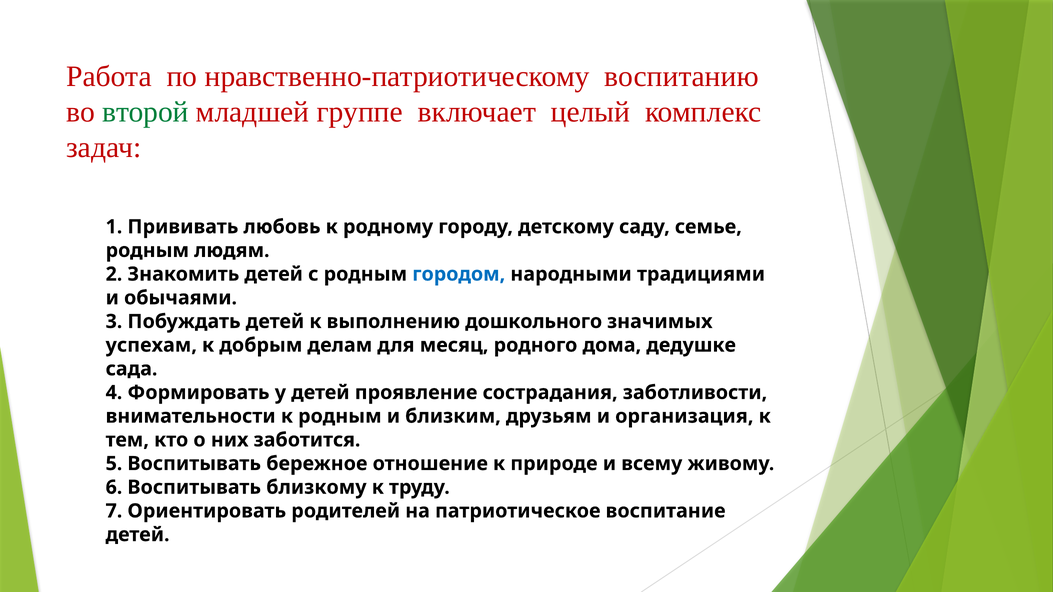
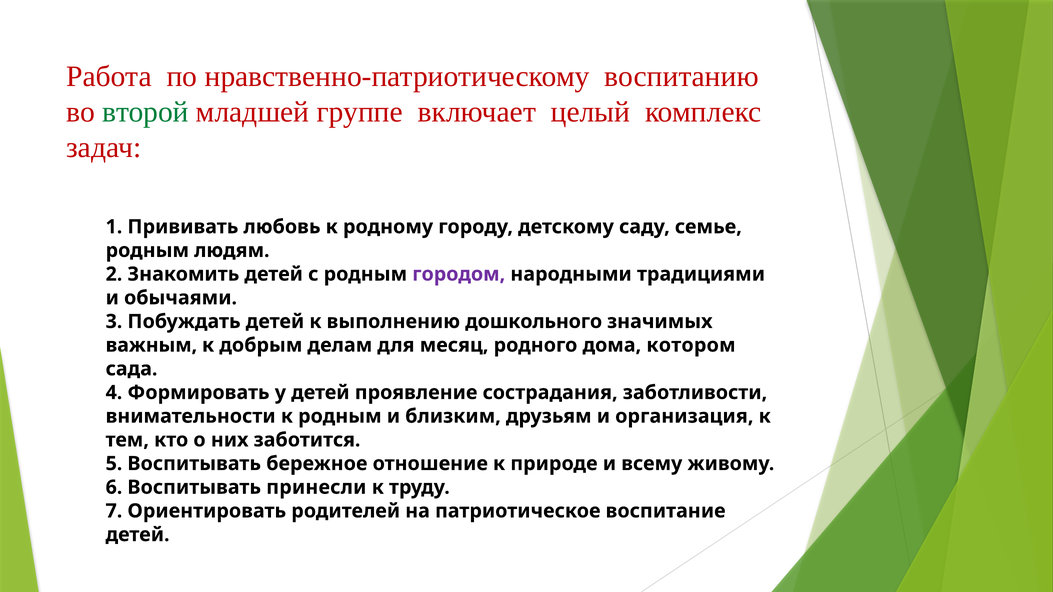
городом colour: blue -> purple
успехам: успехам -> важным
дедушке: дедушке -> котором
близкому: близкому -> принесли
